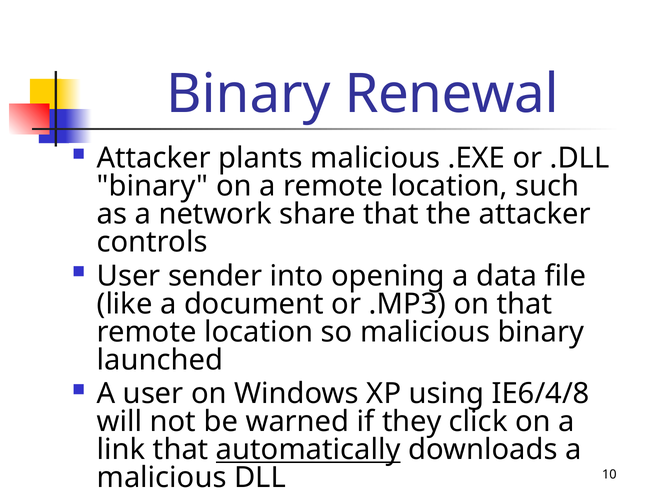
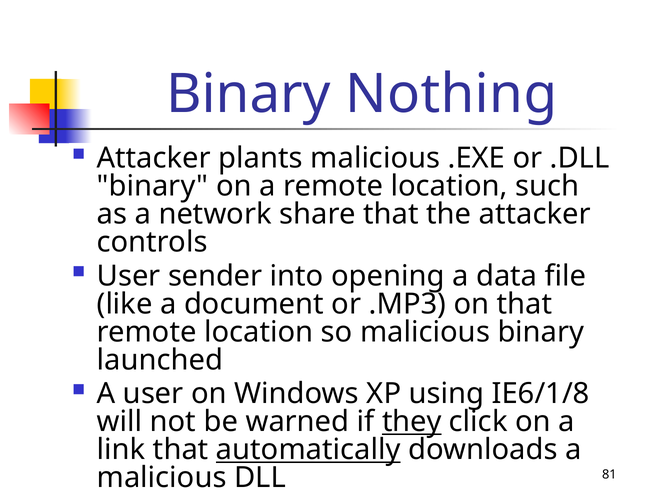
Renewal: Renewal -> Nothing
IE6/4/8: IE6/4/8 -> IE6/1/8
they underline: none -> present
10: 10 -> 81
